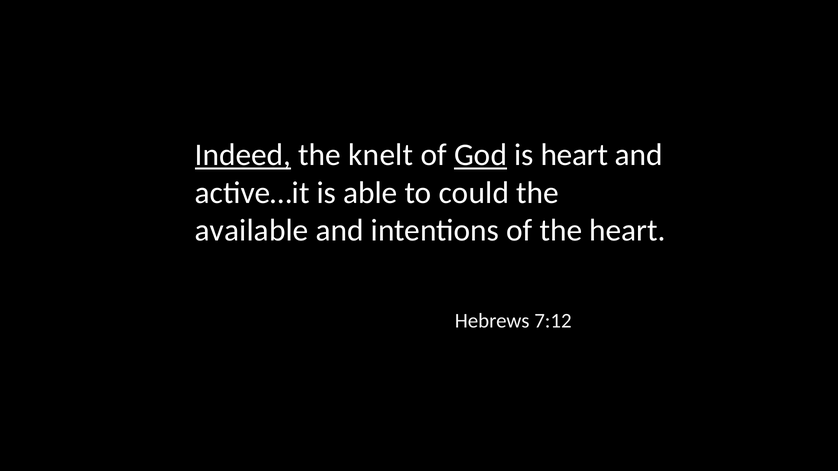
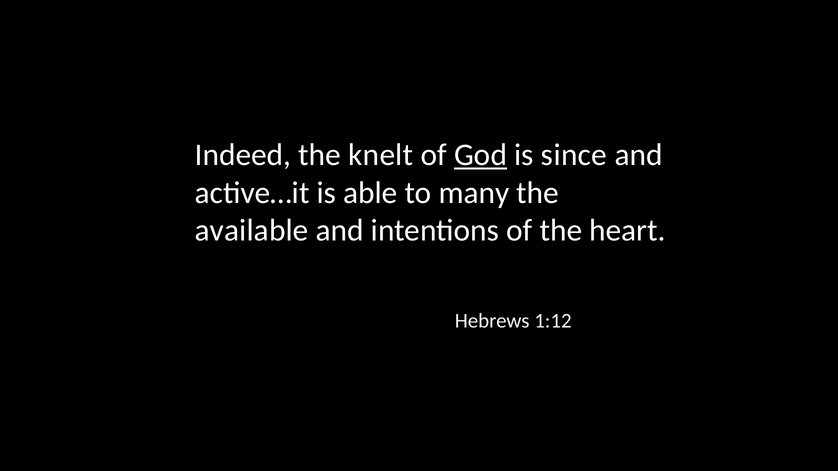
Indeed underline: present -> none
is heart: heart -> since
could: could -> many
7:12: 7:12 -> 1:12
